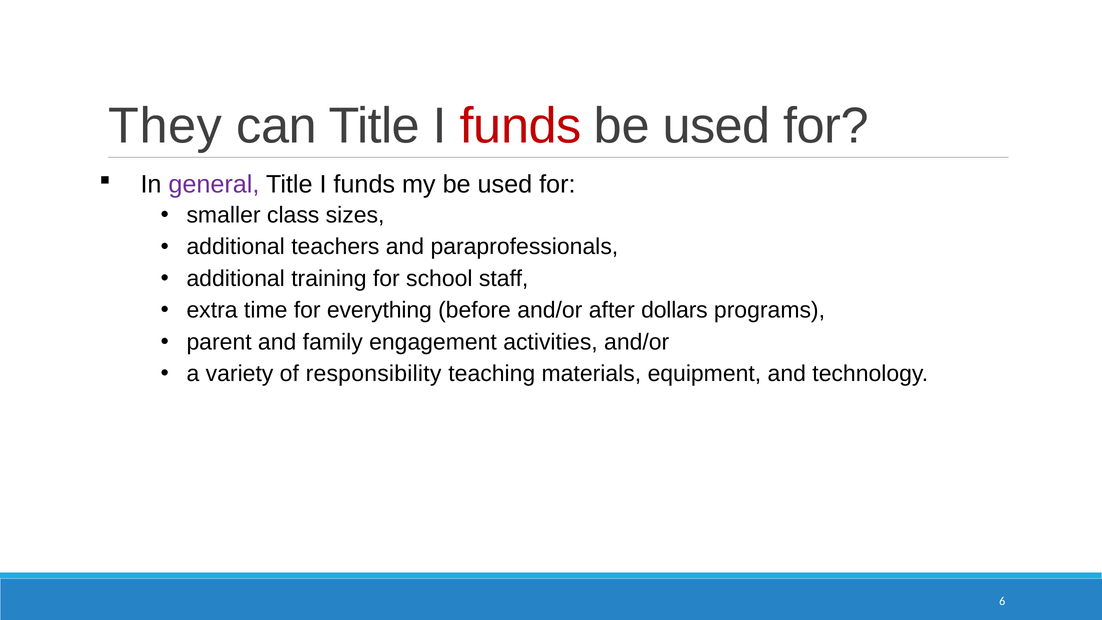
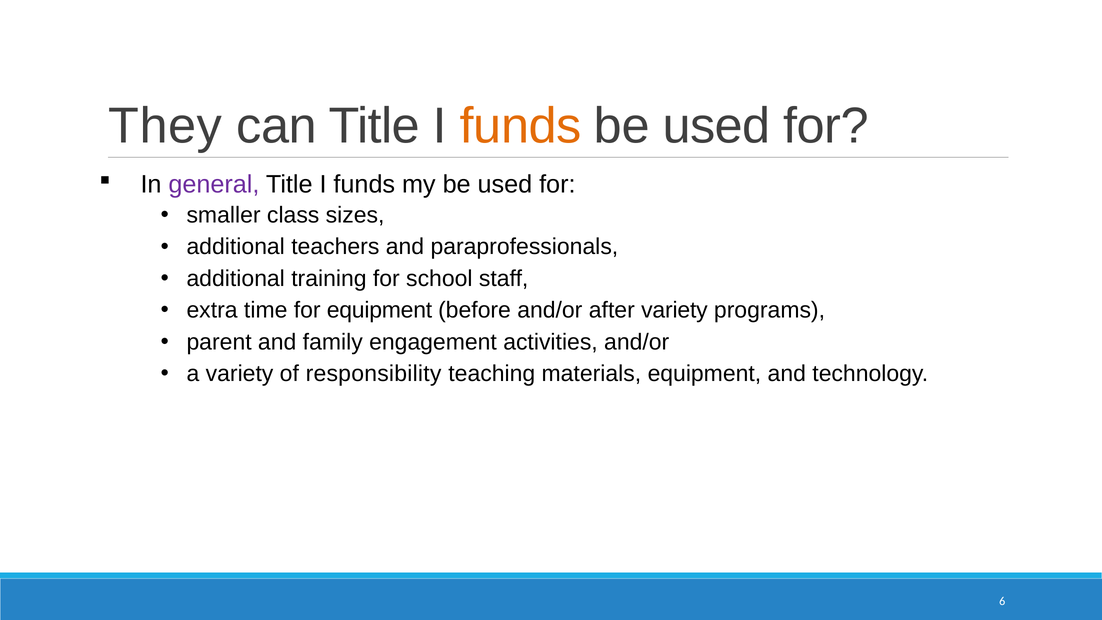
funds at (521, 126) colour: red -> orange
for everything: everything -> equipment
after dollars: dollars -> variety
